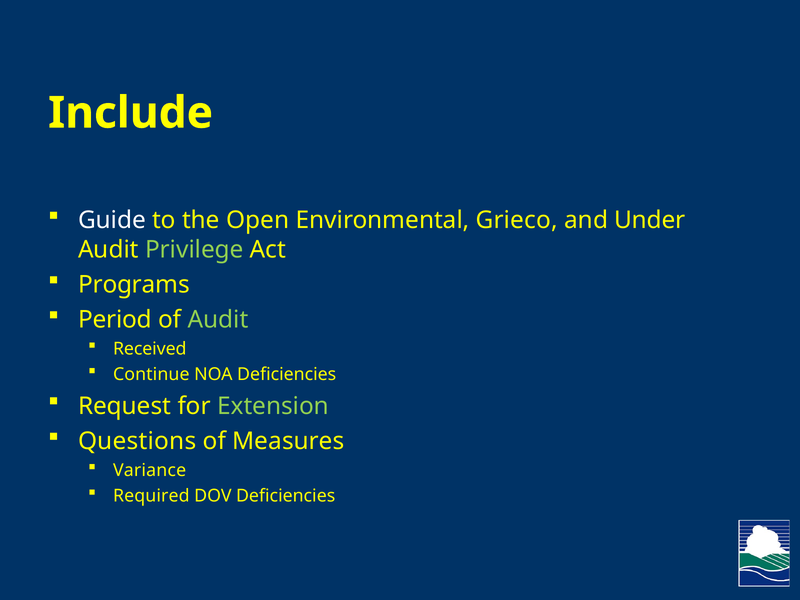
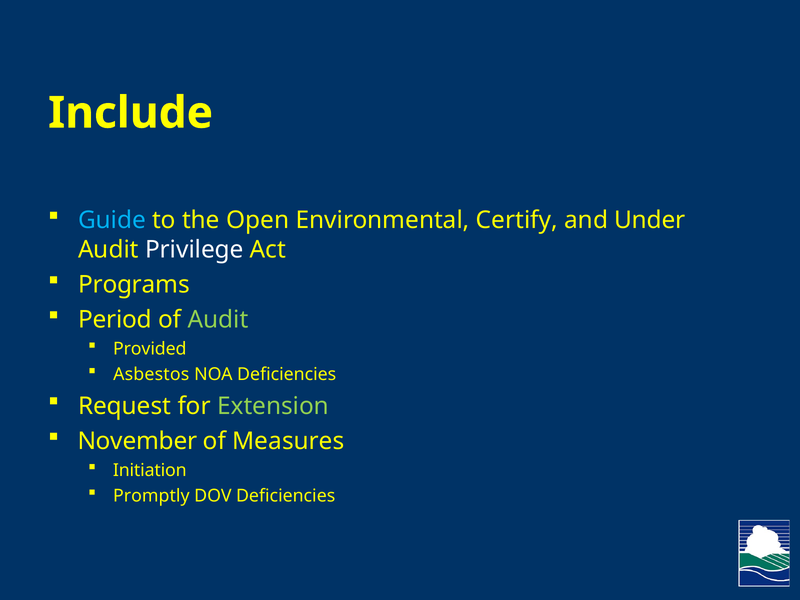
Guide colour: white -> light blue
Grieco: Grieco -> Certify
Privilege colour: light green -> white
Received: Received -> Provided
Continue: Continue -> Asbestos
Questions: Questions -> November
Variance: Variance -> Initiation
Required: Required -> Promptly
